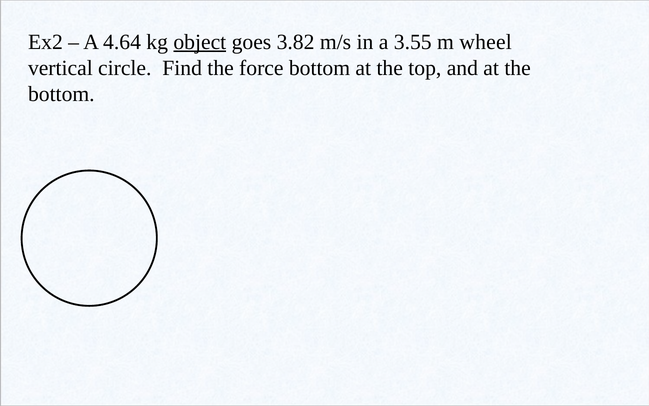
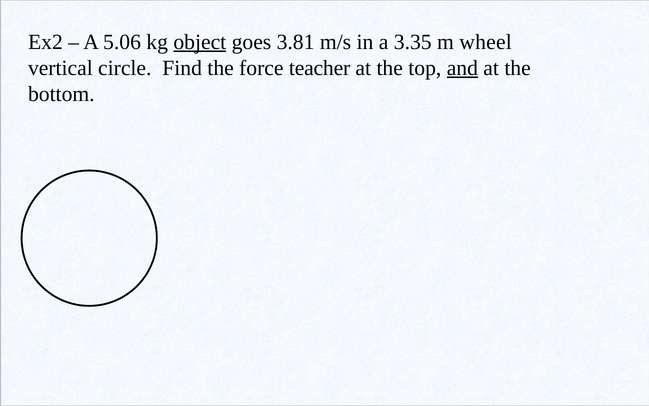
4.64: 4.64 -> 5.06
3.82: 3.82 -> 3.81
3.55: 3.55 -> 3.35
force bottom: bottom -> teacher
and underline: none -> present
